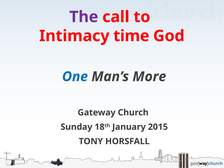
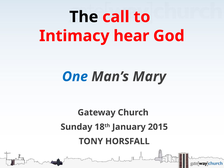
The colour: purple -> black
time: time -> hear
More: More -> Mary
